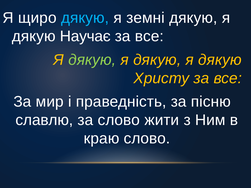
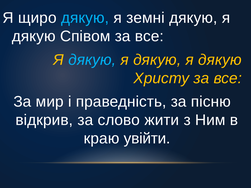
Научає: Научає -> Співом
дякую at (92, 60) colour: light green -> light blue
славлю: славлю -> відкрив
краю слово: слово -> увійти
